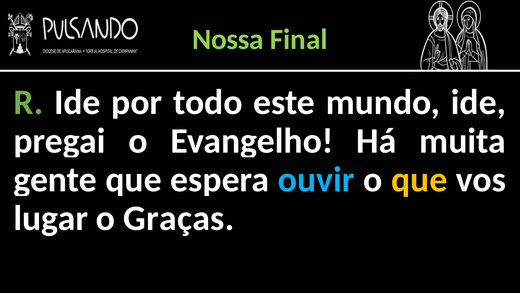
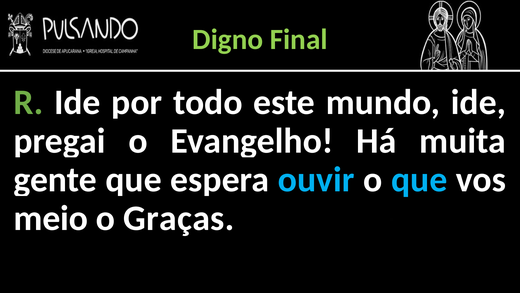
Nossa: Nossa -> Digno
que at (419, 179) colour: yellow -> light blue
lugar: lugar -> meio
